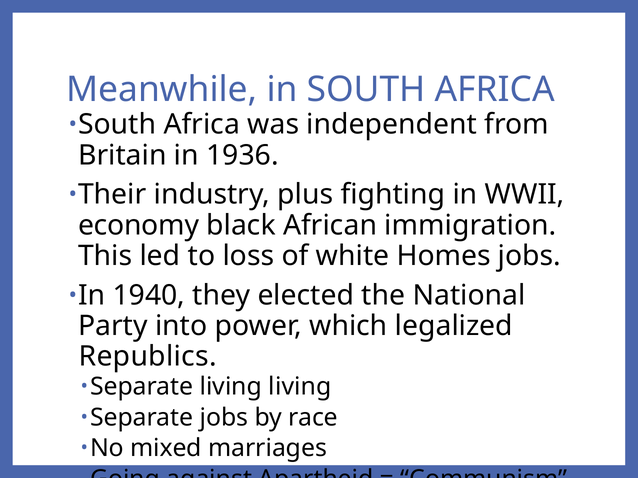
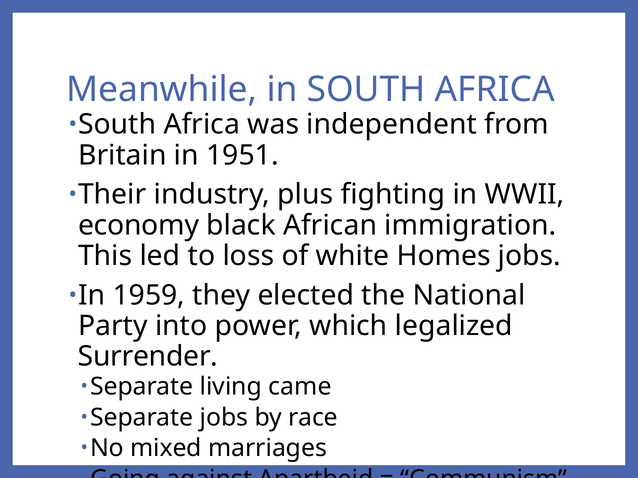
1936: 1936 -> 1951
1940: 1940 -> 1959
Republics: Republics -> Surrender
living living: living -> came
